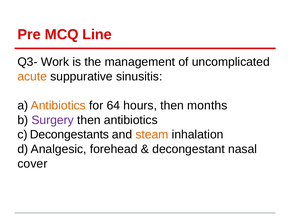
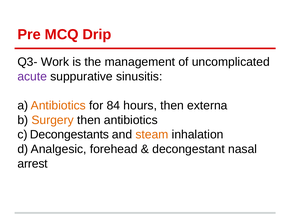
Line: Line -> Drip
acute colour: orange -> purple
64: 64 -> 84
months: months -> externa
Surgery colour: purple -> orange
cover: cover -> arrest
